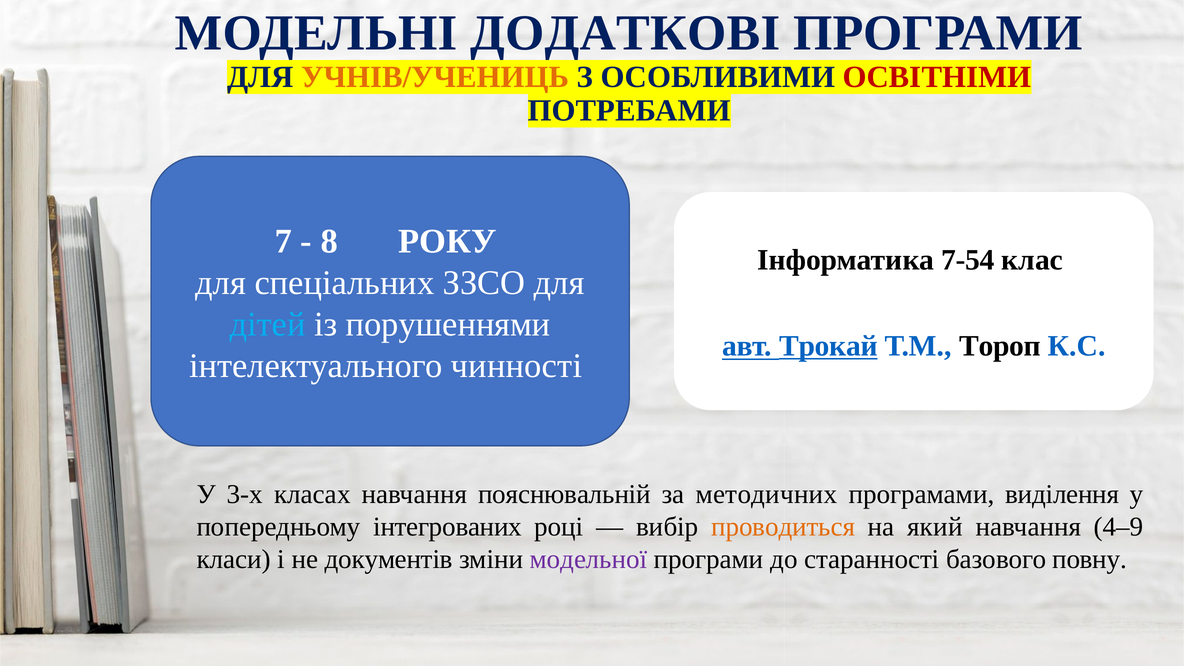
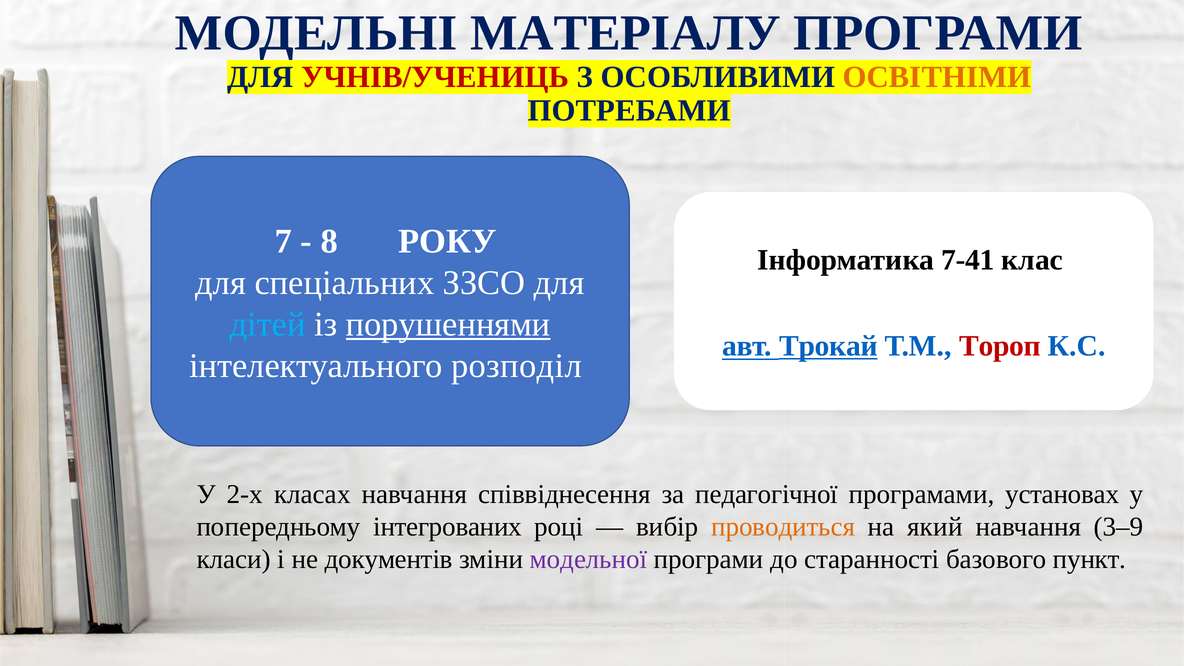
ДОДАТКОВІ: ДОДАТКОВІ -> МАТЕРІАЛУ
УЧНІВ/УЧЕНИЦЬ colour: orange -> red
ОСВІТНІМИ colour: red -> orange
7-54: 7-54 -> 7-41
порушеннями underline: none -> present
Тороп colour: black -> red
чинності: чинності -> розподіл
3-х: 3-х -> 2-х
пояснювальній: пояснювальній -> співвіднесення
методичних: методичних -> педагогічної
виділення: виділення -> установах
4–9: 4–9 -> 3–9
повну: повну -> пункт
